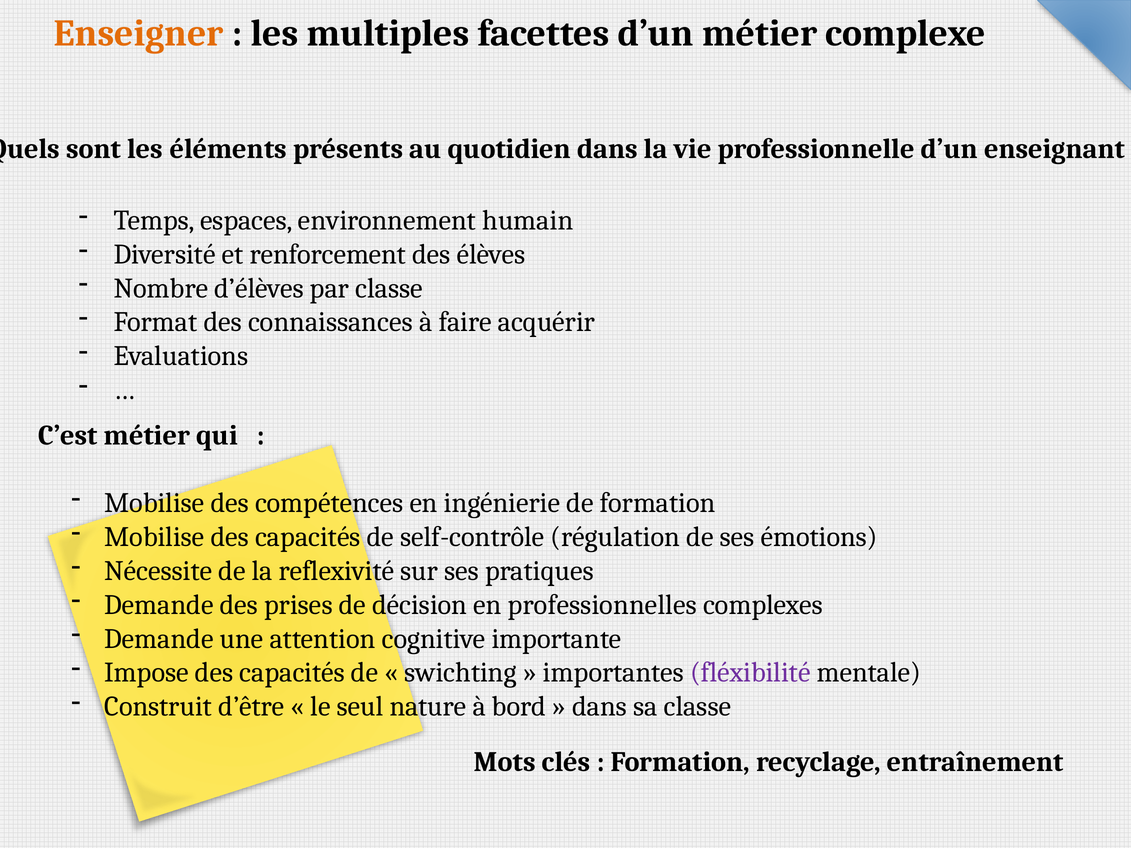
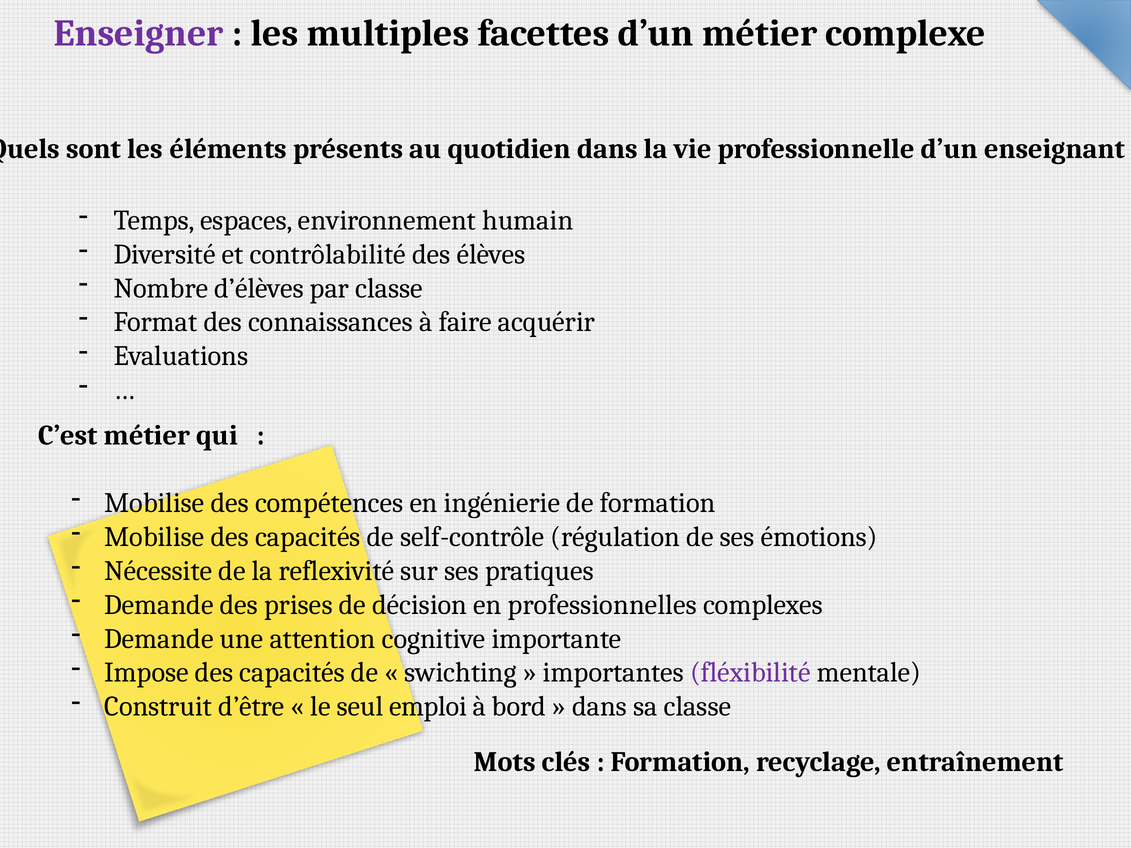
Enseigner colour: orange -> purple
renforcement: renforcement -> contrôlabilité
nature: nature -> emploi
